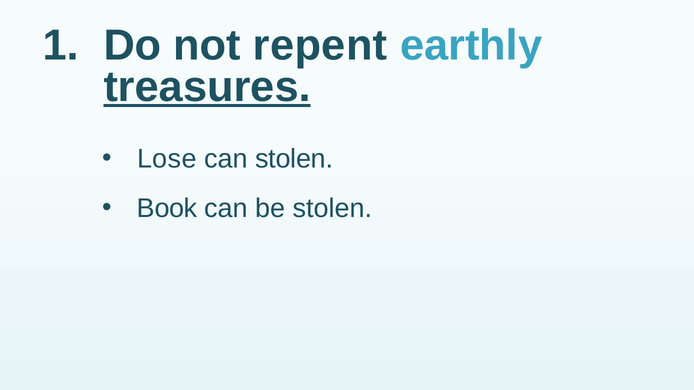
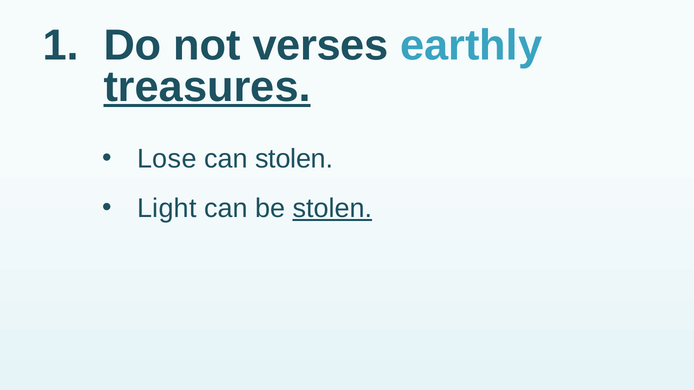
repent: repent -> verses
Book: Book -> Light
stolen at (332, 209) underline: none -> present
